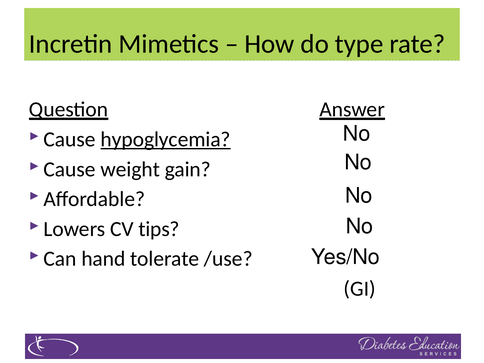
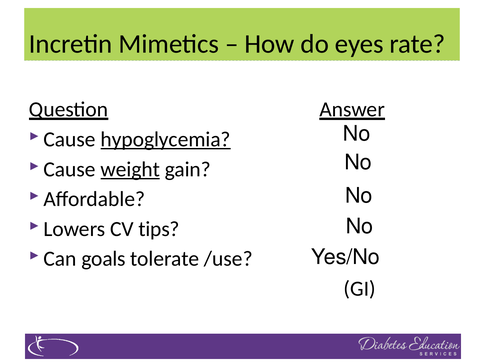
type: type -> eyes
weight underline: none -> present
hand: hand -> goals
